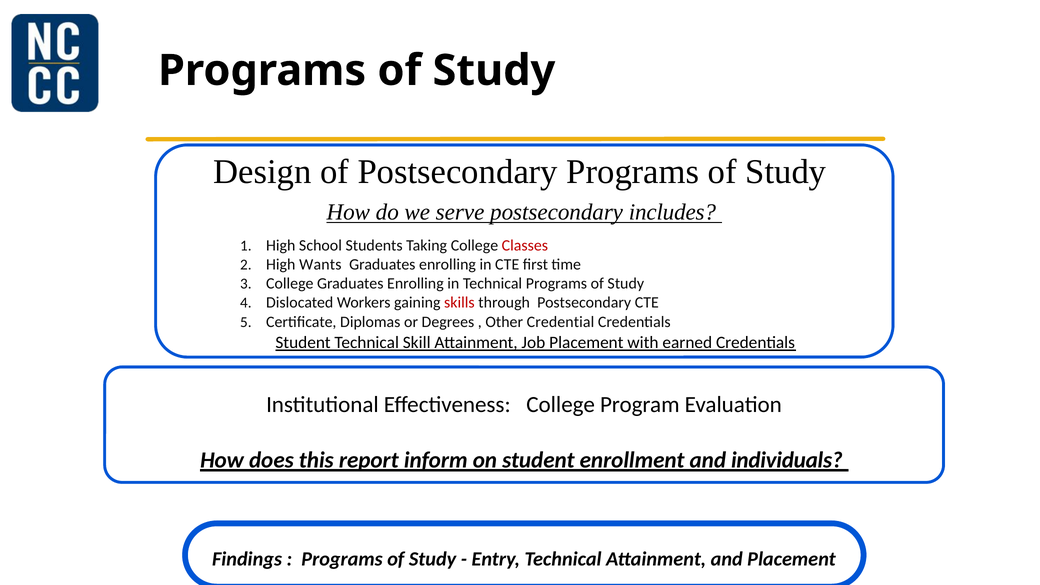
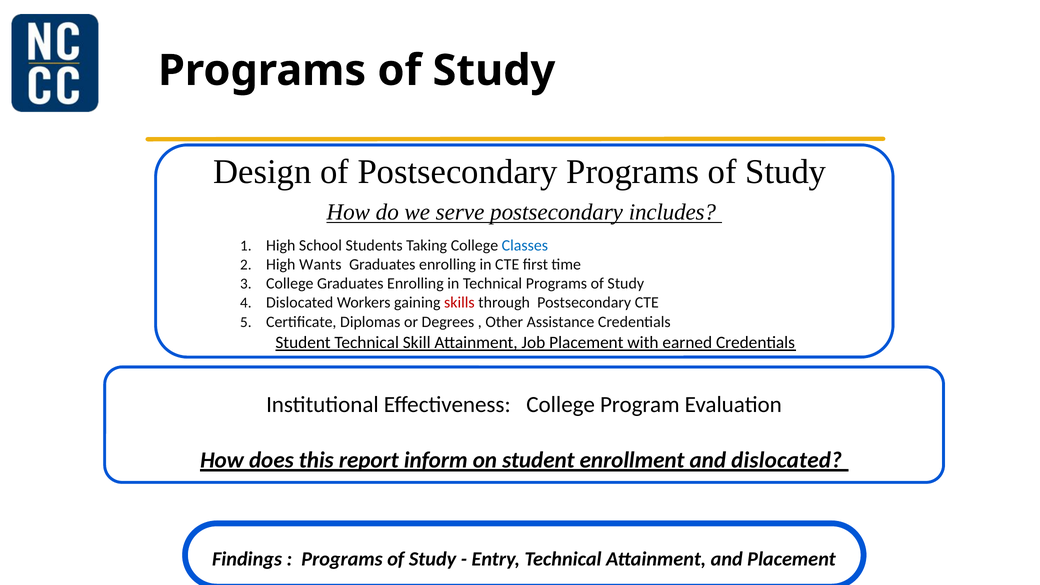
Classes colour: red -> blue
Credential: Credential -> Assistance
and individuals: individuals -> dislocated
